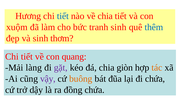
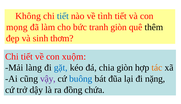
Hương: Hương -> Không
về chia: chia -> tình
xuộm: xuộm -> mọng
tranh sinh: sinh -> giòn
thêm colour: blue -> black
quang: quang -> xuộm
gặt colour: purple -> blue
buông colour: orange -> blue
đi chứa: chứa -> nặng
